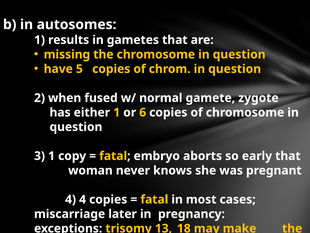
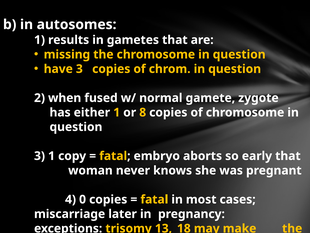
have 5: 5 -> 3
6: 6 -> 8
4 4: 4 -> 0
